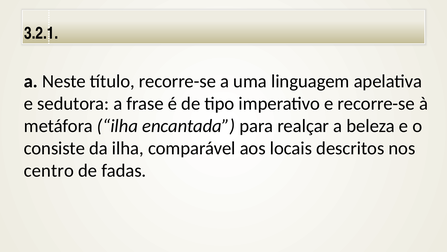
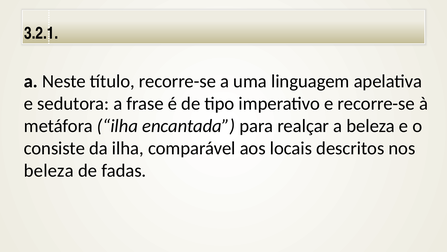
centro at (49, 170): centro -> beleza
